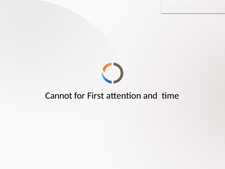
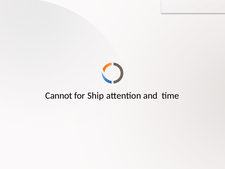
First: First -> Ship
